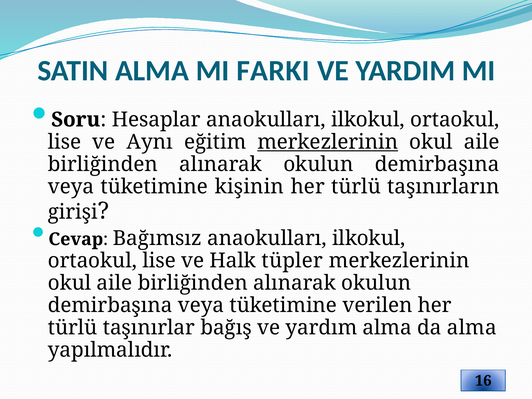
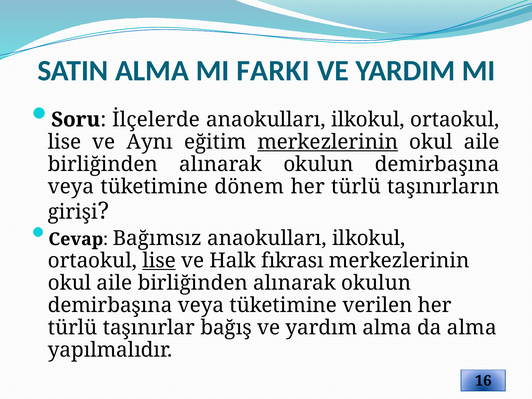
Hesaplar: Hesaplar -> İlçelerde
kişinin: kişinin -> dönem
lise at (159, 261) underline: none -> present
tüpler: tüpler -> fıkrası
